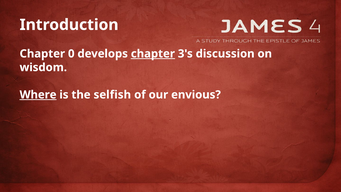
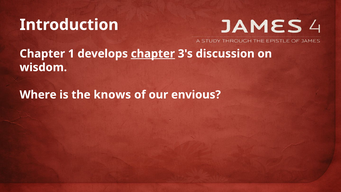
0: 0 -> 1
Where underline: present -> none
selfish: selfish -> knows
